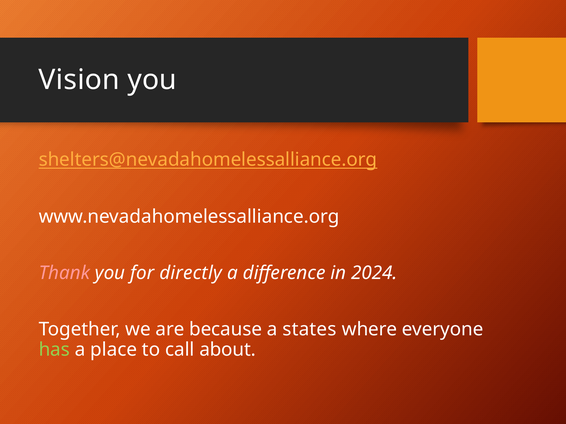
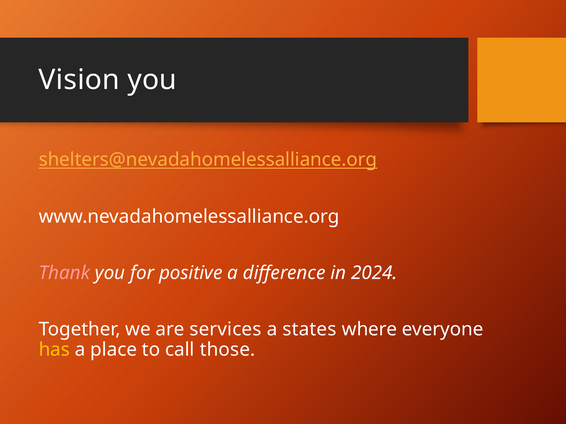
directly: directly -> positive
because: because -> services
has colour: light green -> yellow
about: about -> those
